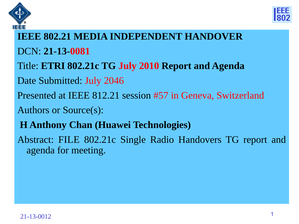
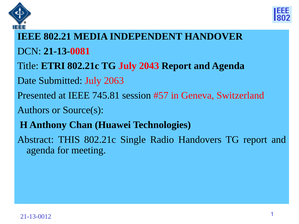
2010: 2010 -> 2043
2046: 2046 -> 2063
812.21: 812.21 -> 745.81
FILE: FILE -> THIS
